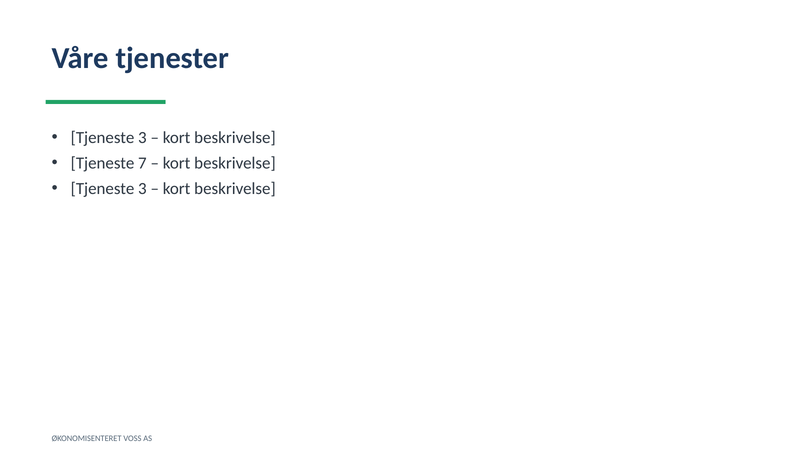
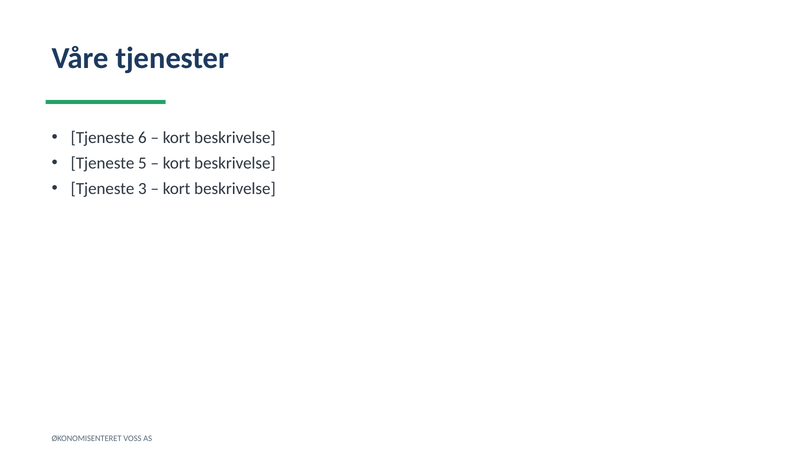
3 at (142, 138): 3 -> 6
7: 7 -> 5
